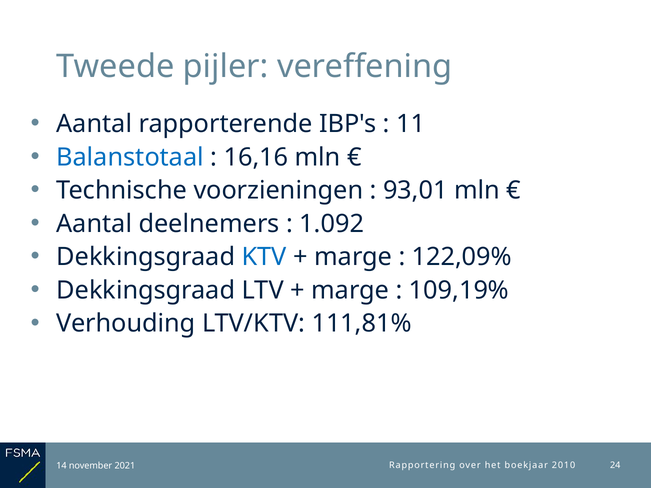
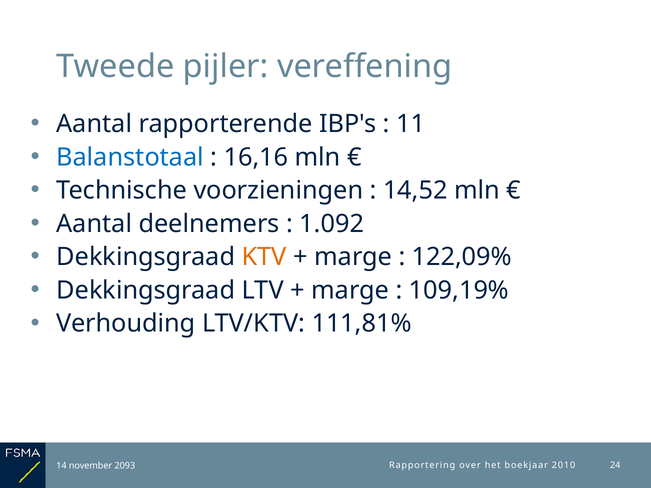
93,01: 93,01 -> 14,52
KTV colour: blue -> orange
2021: 2021 -> 2093
